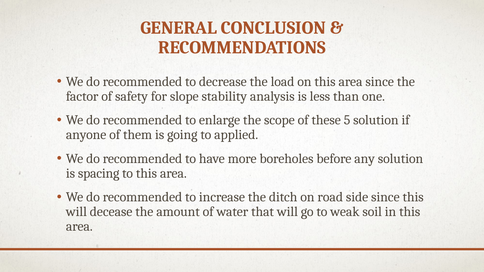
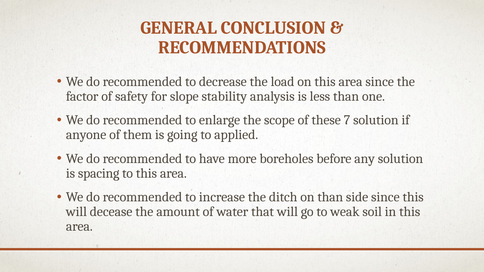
5: 5 -> 7
on road: road -> than
